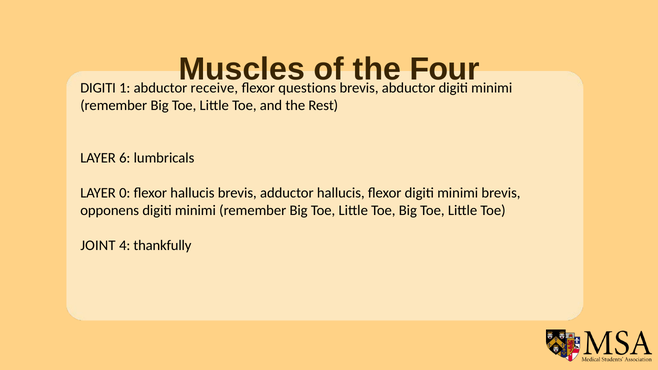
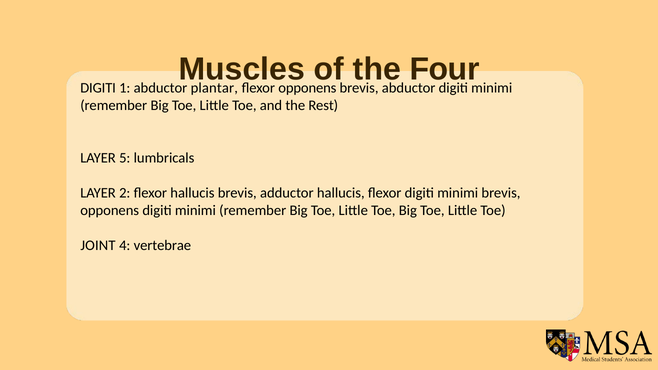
receive: receive -> plantar
flexor questions: questions -> opponens
6: 6 -> 5
0: 0 -> 2
thankfully: thankfully -> vertebrae
